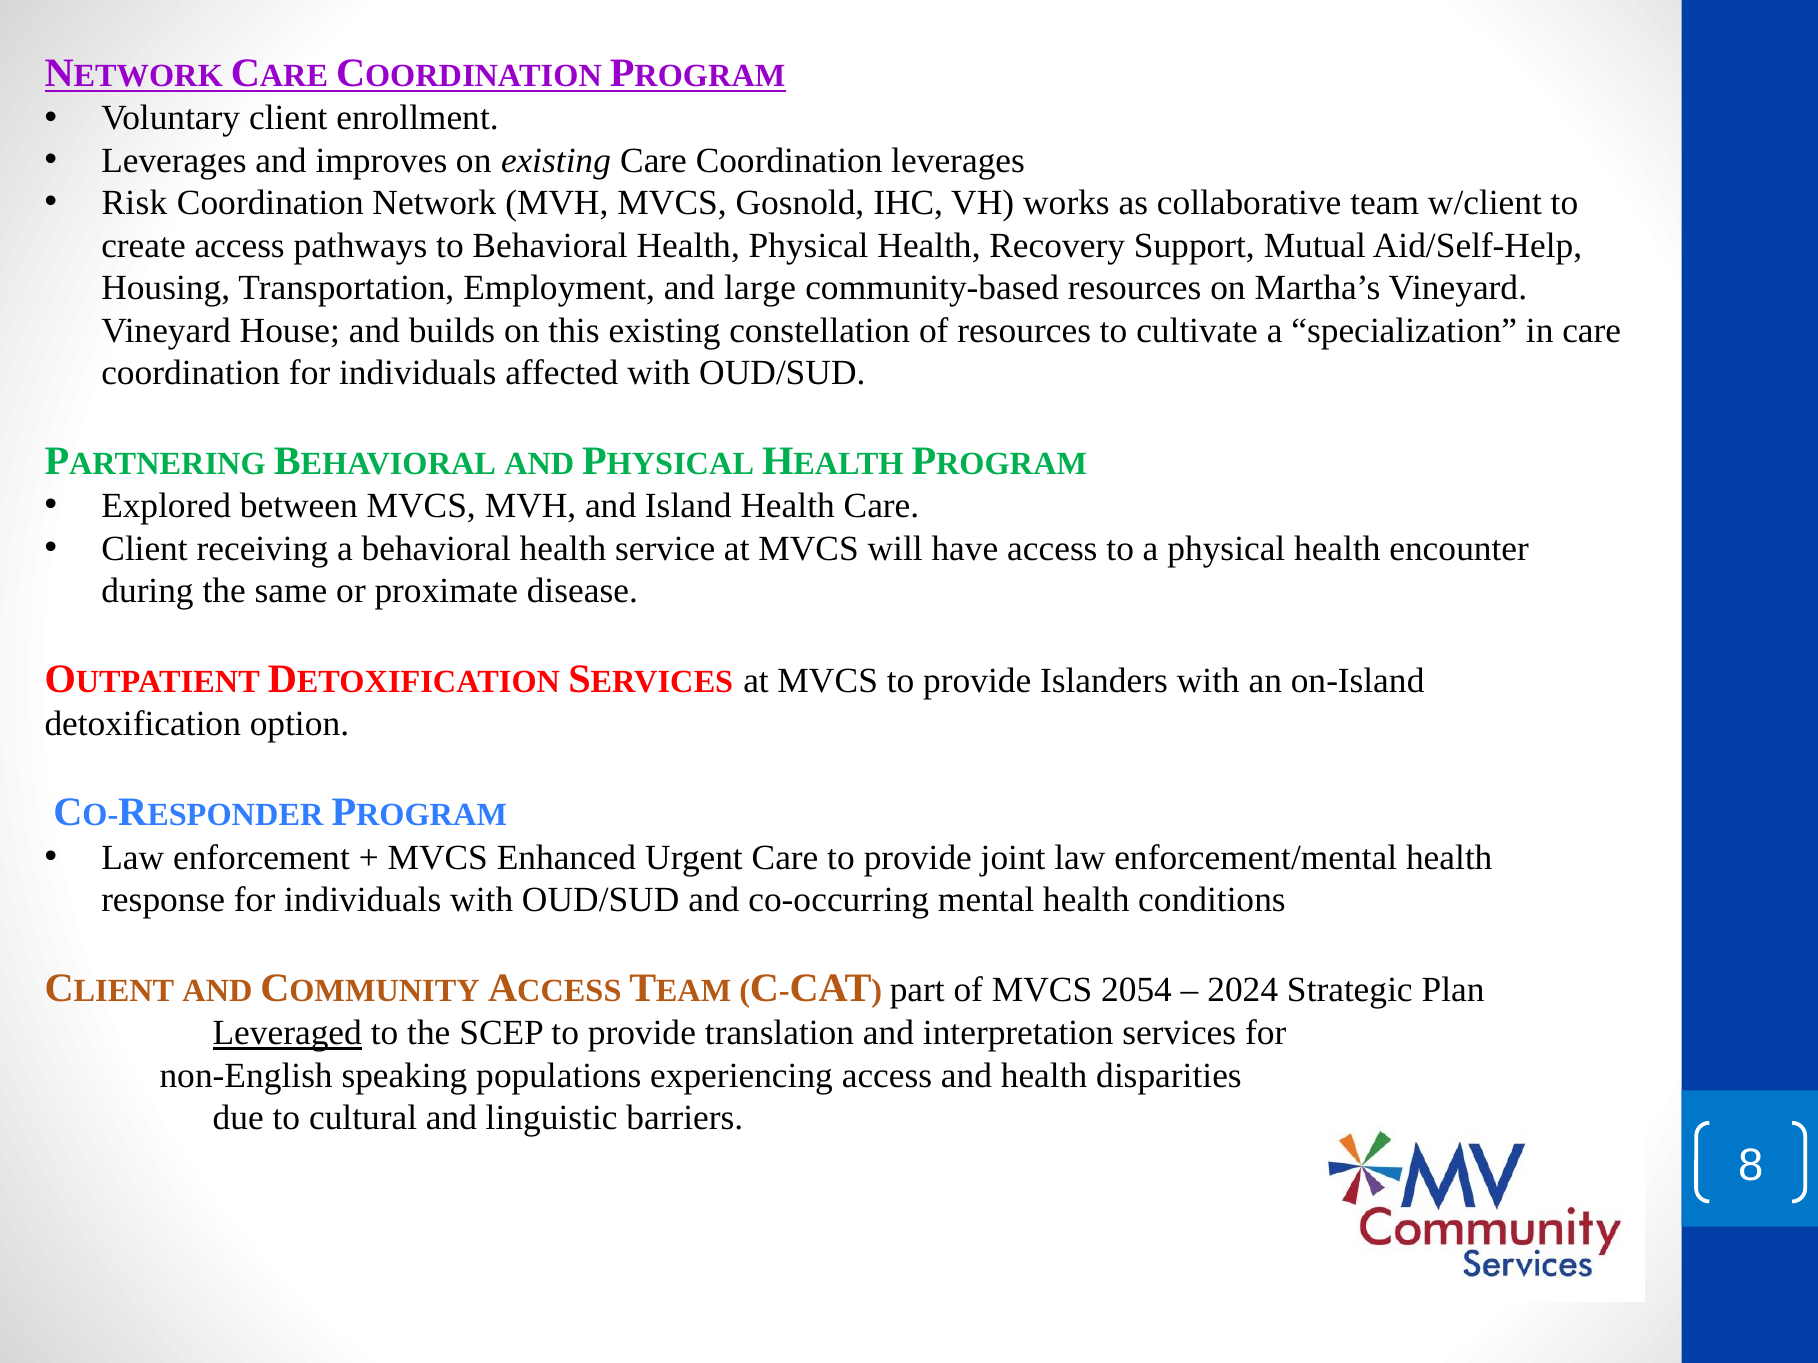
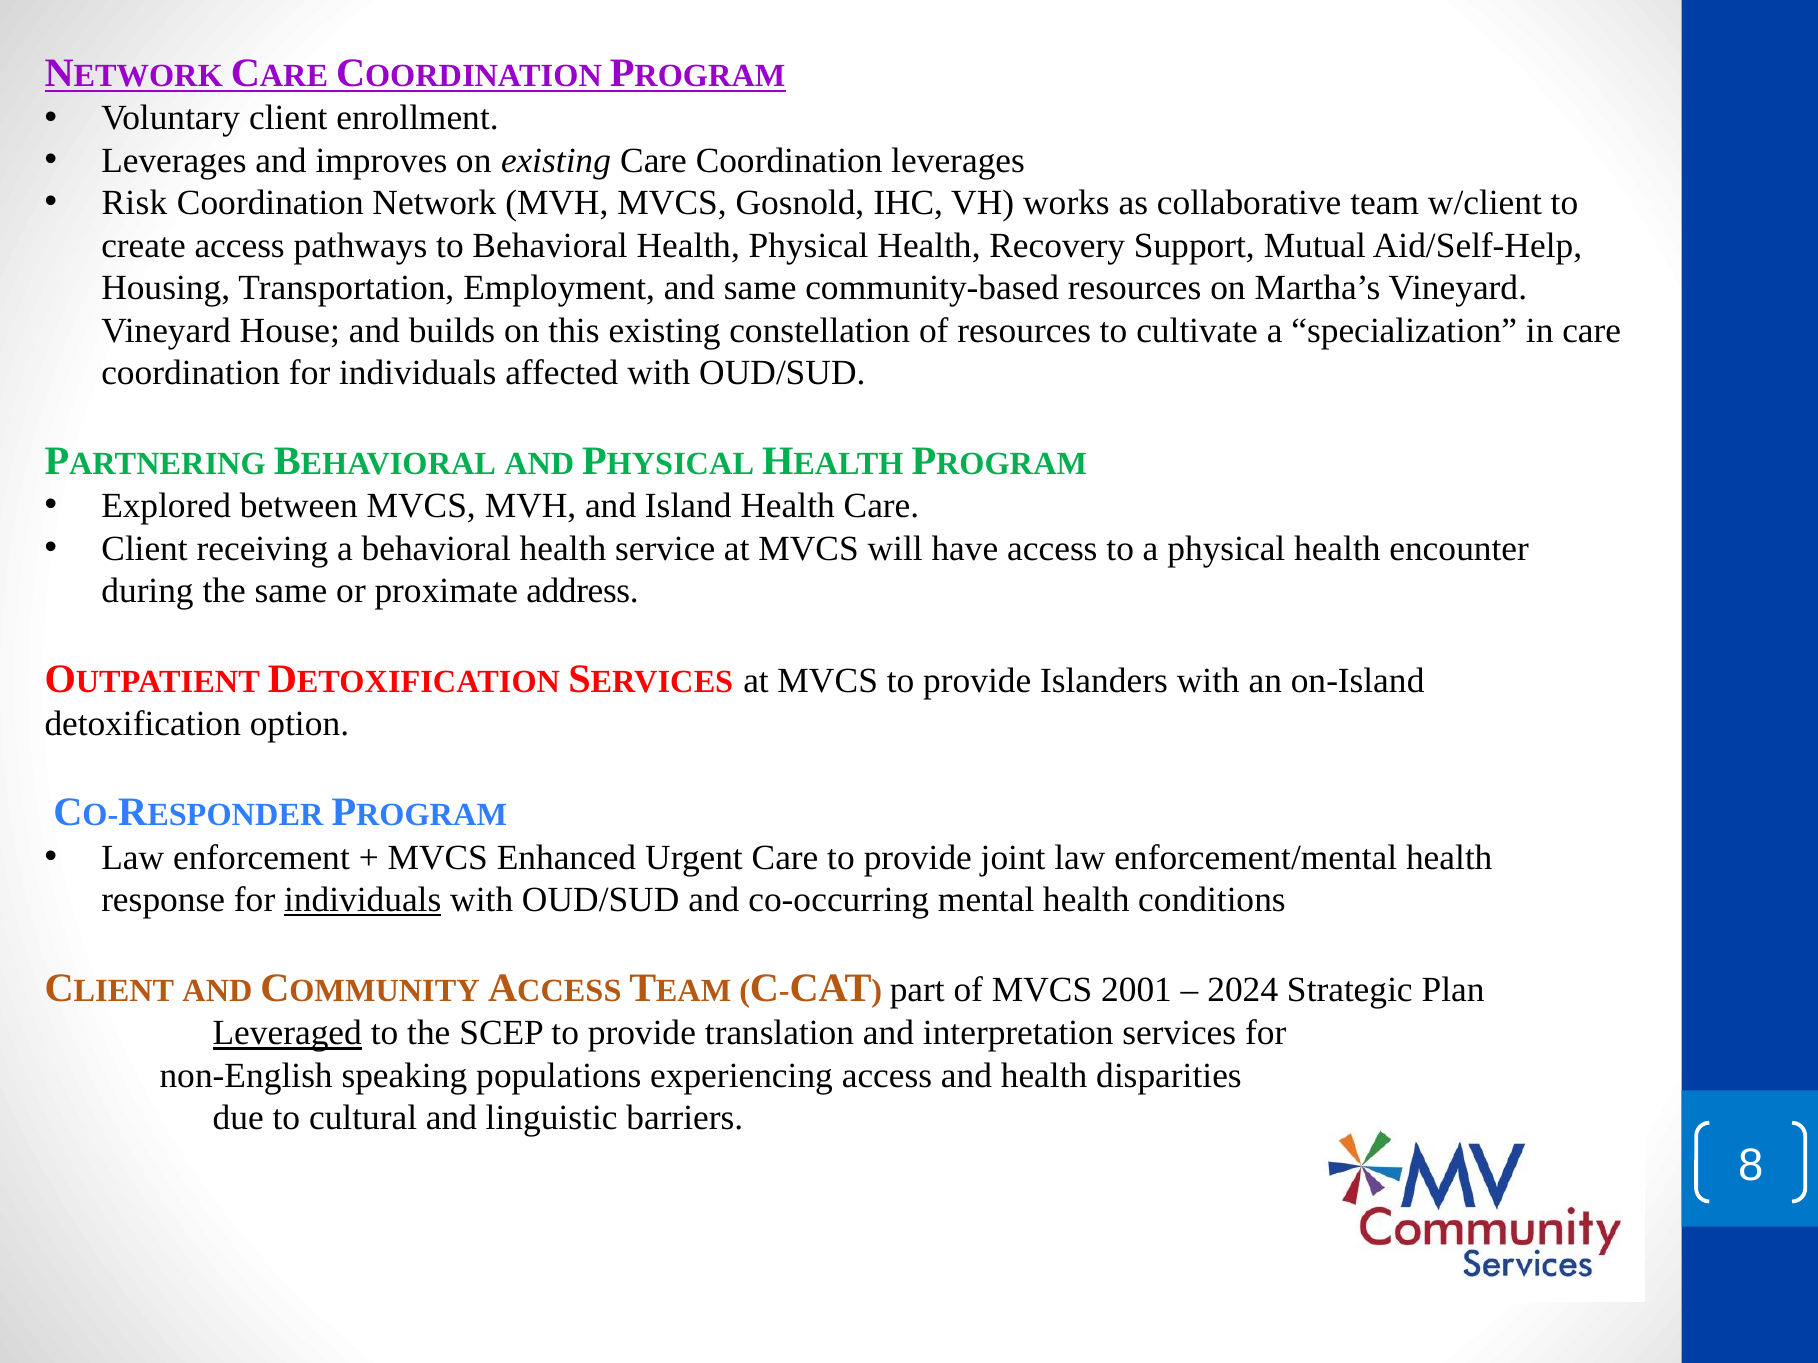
and large: large -> same
disease: disease -> address
individuals at (363, 900) underline: none -> present
2054: 2054 -> 2001
